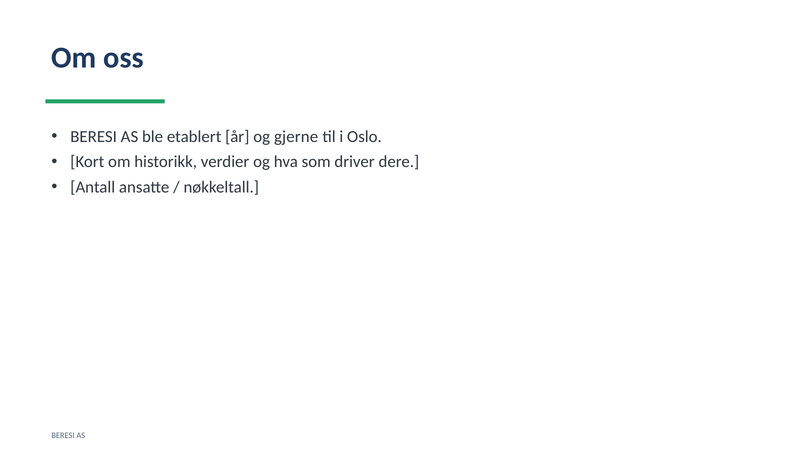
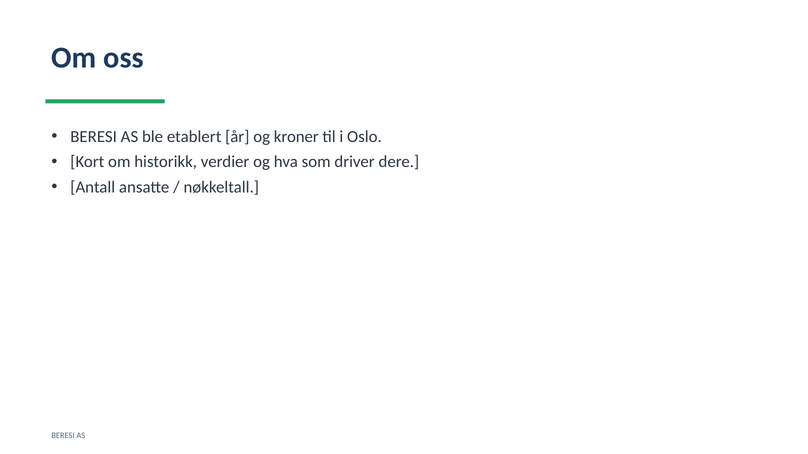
gjerne: gjerne -> kroner
